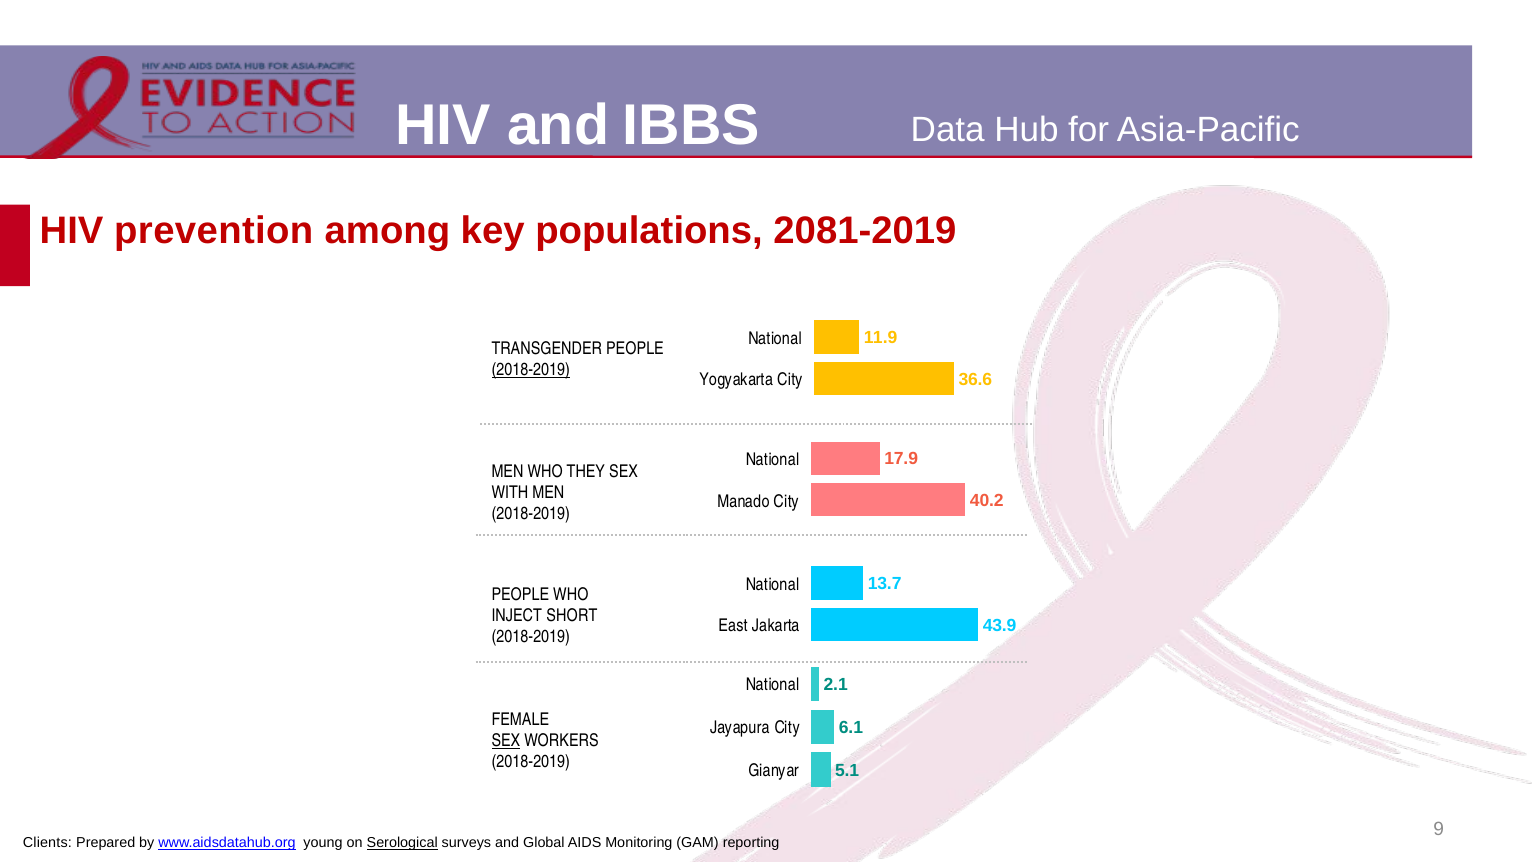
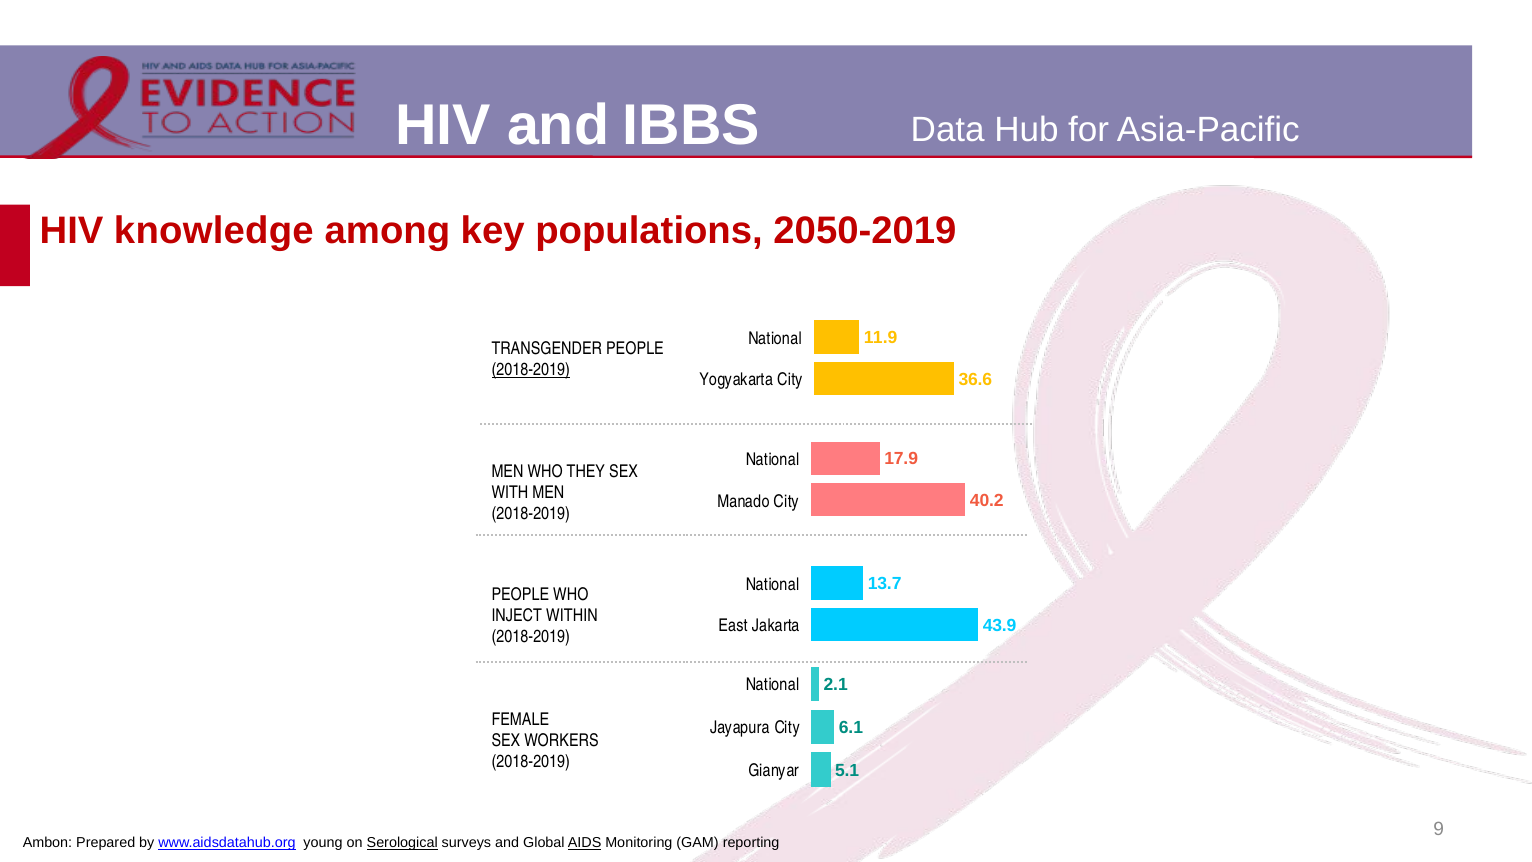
prevention: prevention -> knowledge
2081-2019: 2081-2019 -> 2050-2019
SHORT: SHORT -> WITHIN
SEX at (506, 740) underline: present -> none
Clients: Clients -> Ambon
AIDS underline: none -> present
